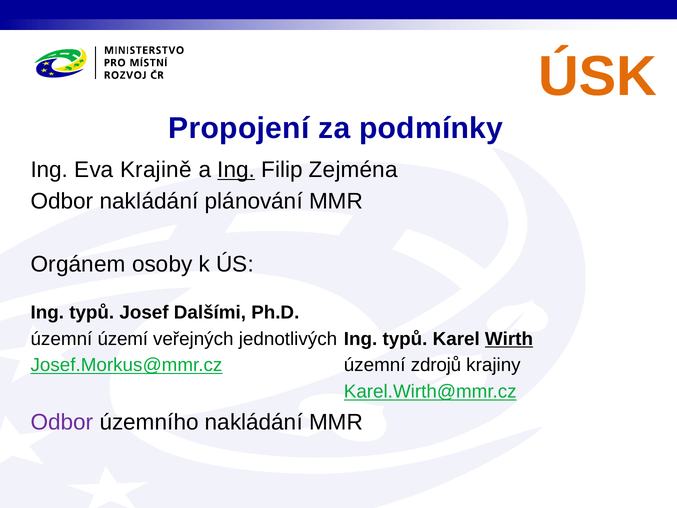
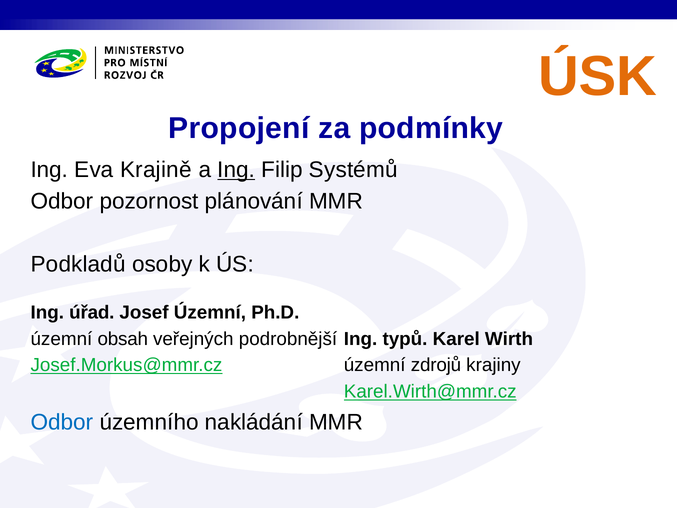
Zejména: Zejména -> Systémů
Odbor nakládání: nakládání -> pozornost
Orgánem: Orgánem -> Podkladů
typů at (92, 312): typů -> úřad
Josef Dalšími: Dalšími -> Územní
území: území -> obsah
jednotlivých: jednotlivých -> podrobnější
Wirth underline: present -> none
Odbor at (62, 422) colour: purple -> blue
